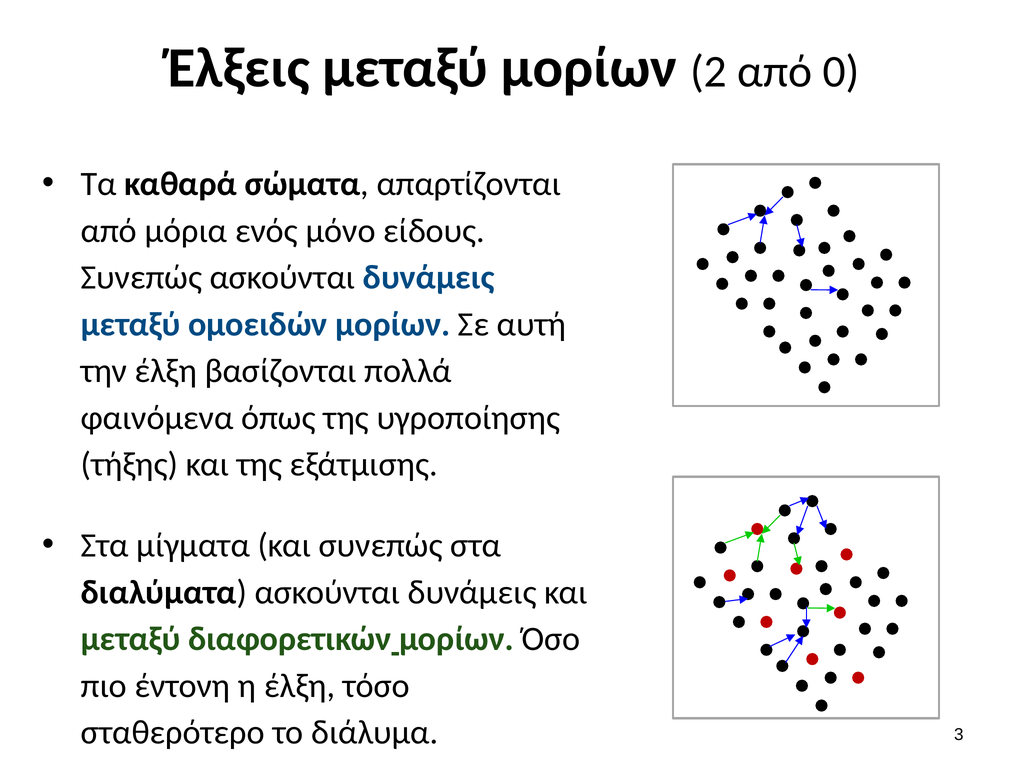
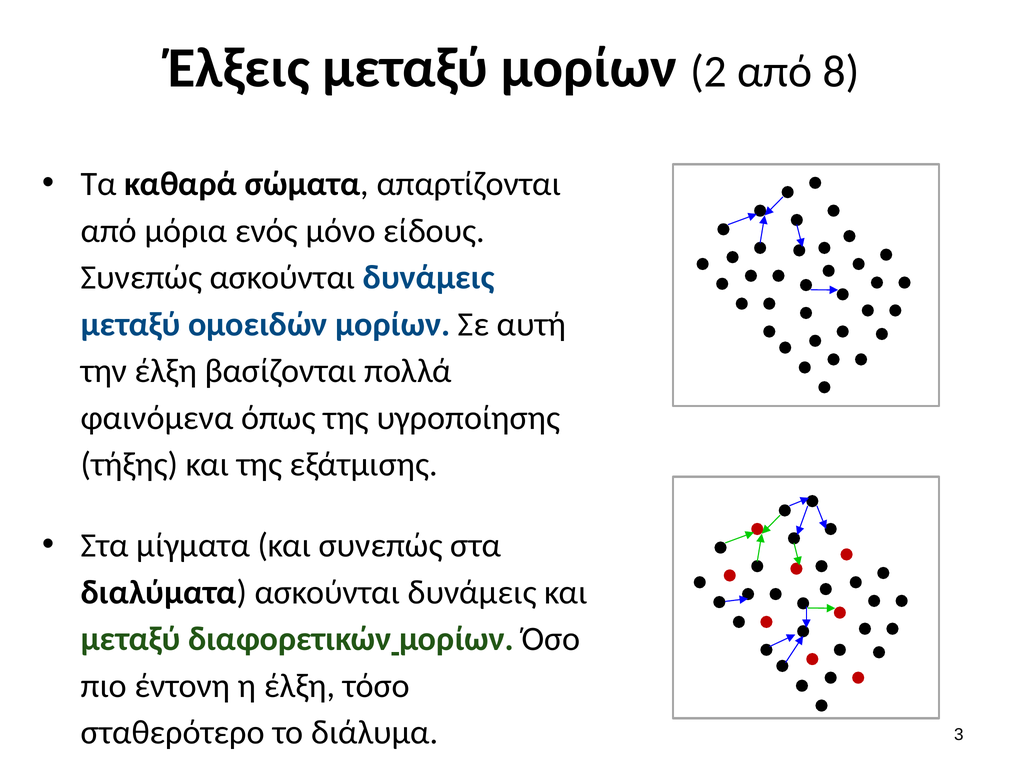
0: 0 -> 8
